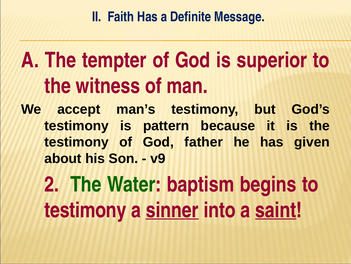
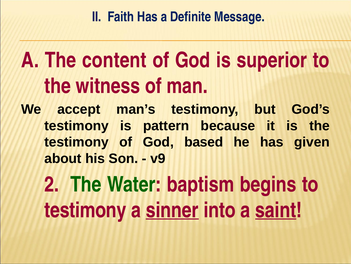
tempter: tempter -> content
father: father -> based
